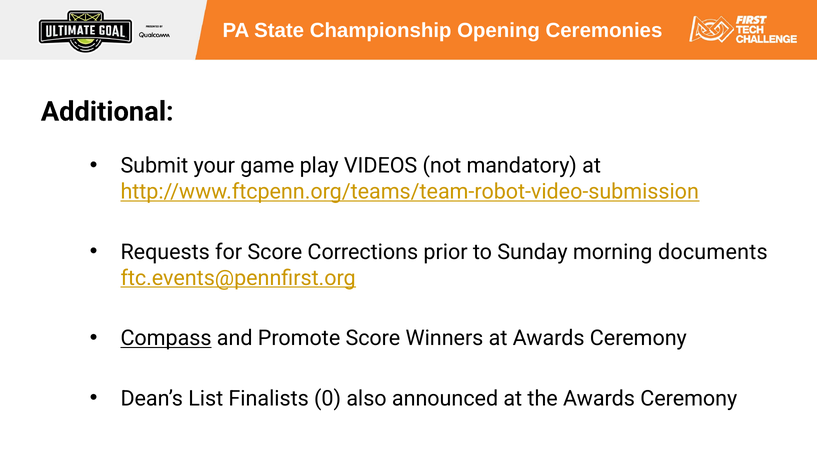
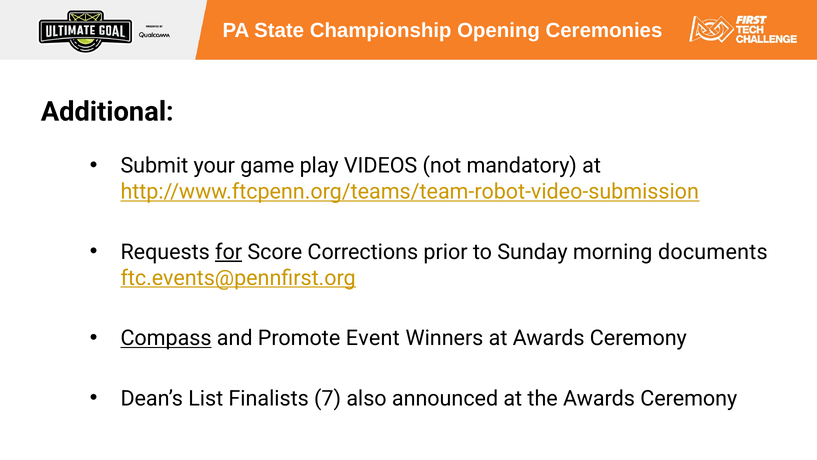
for underline: none -> present
Promote Score: Score -> Event
0: 0 -> 7
